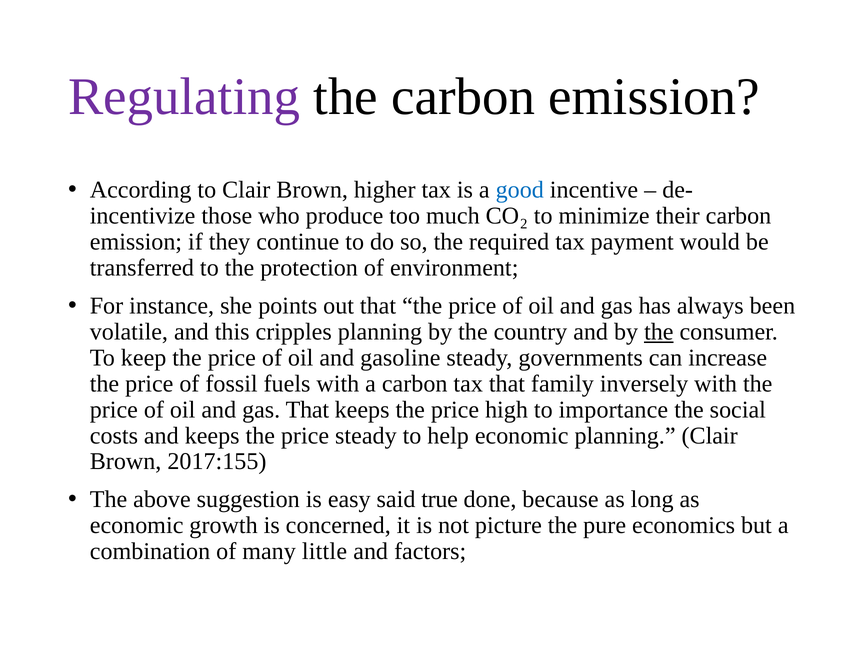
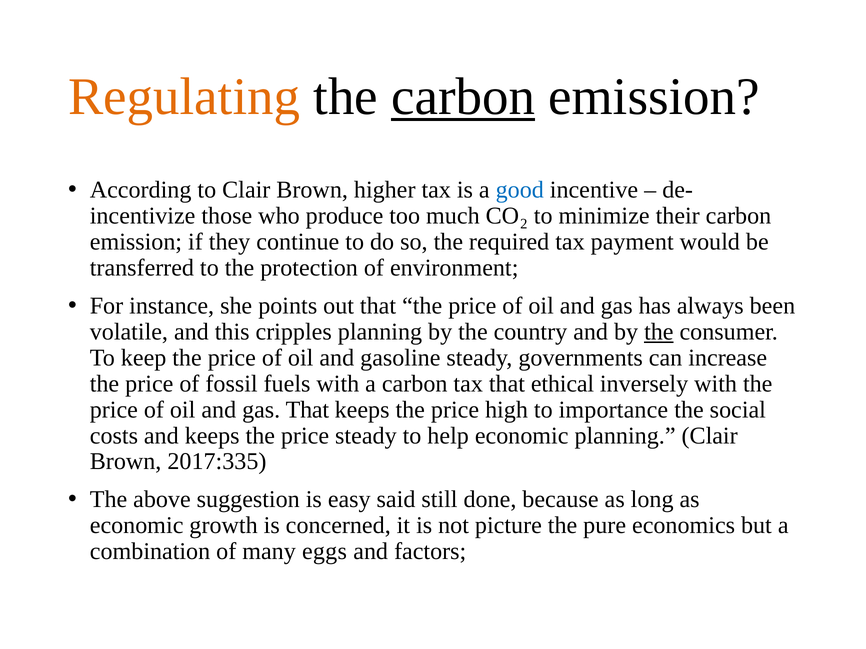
Regulating colour: purple -> orange
carbon at (463, 97) underline: none -> present
family: family -> ethical
2017:155: 2017:155 -> 2017:335
true: true -> still
little: little -> eggs
